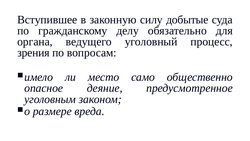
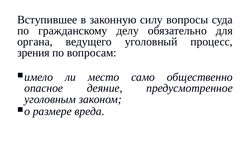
добытые: добытые -> вопросы
